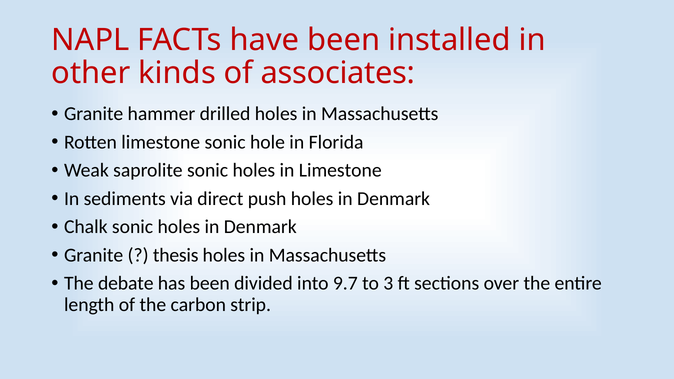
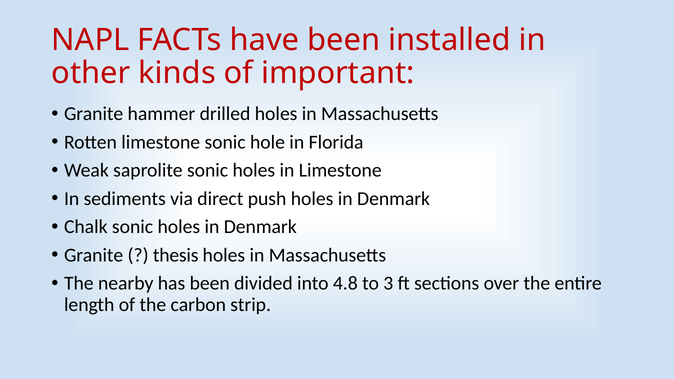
associates: associates -> important
debate: debate -> nearby
9.7: 9.7 -> 4.8
